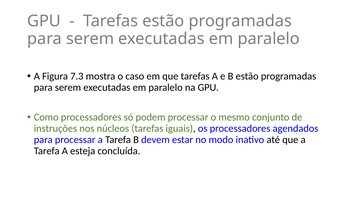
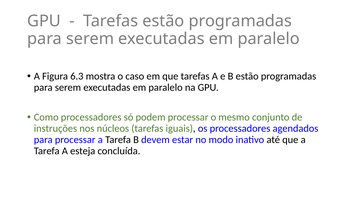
7.3: 7.3 -> 6.3
